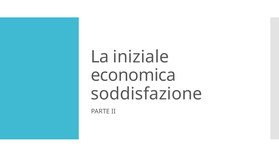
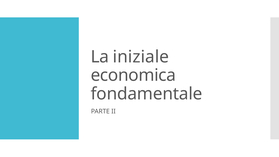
soddisfazione: soddisfazione -> fondamentale
